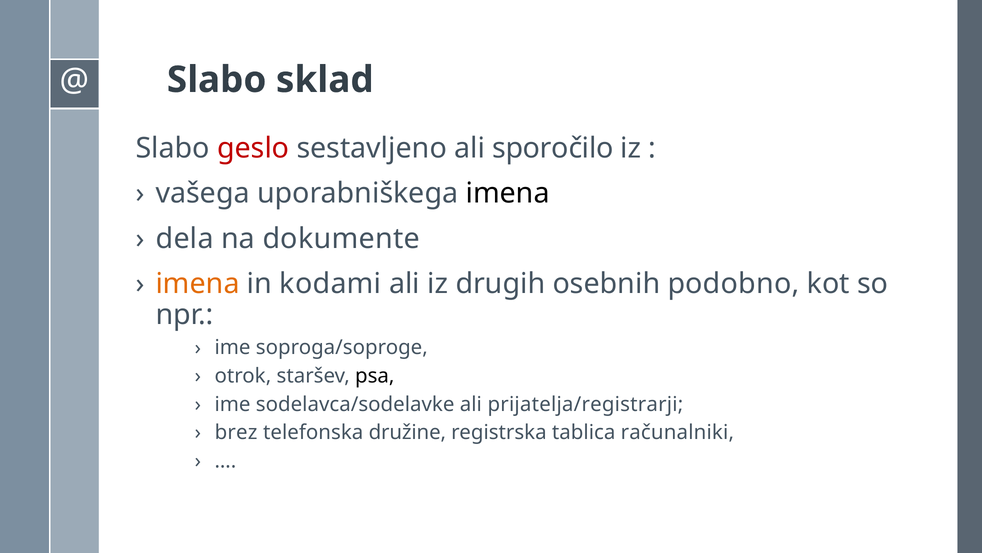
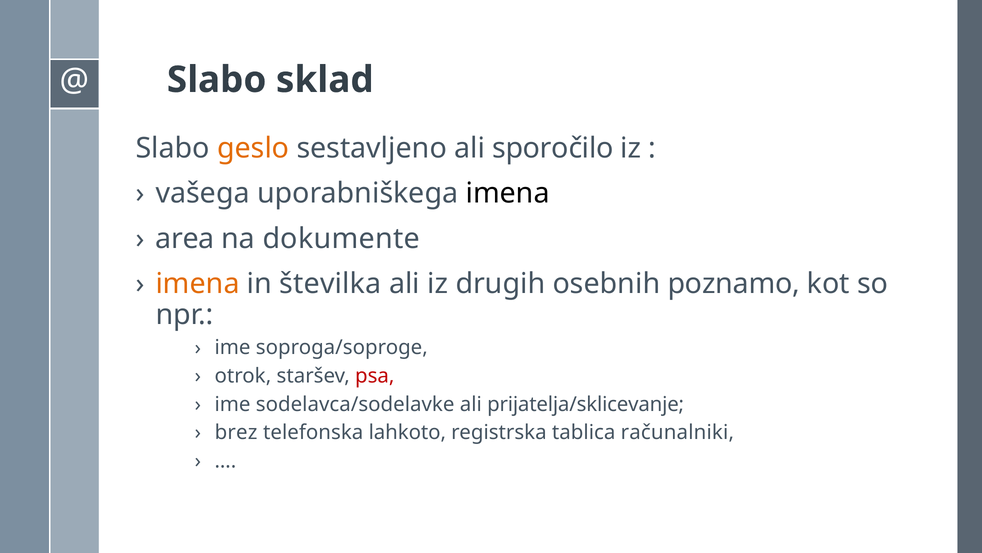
geslo colour: red -> orange
dela: dela -> area
kodami: kodami -> številka
podobno: podobno -> poznamo
psa colour: black -> red
prijatelja/registrarji: prijatelja/registrarji -> prijatelja/sklicevanje
družine: družine -> lahkoto
